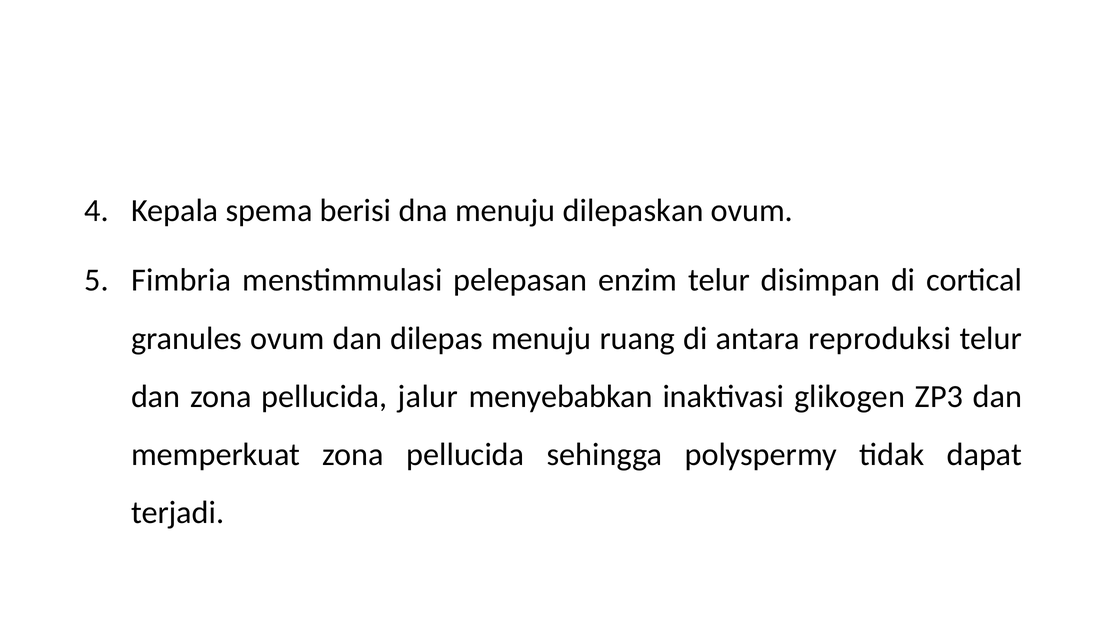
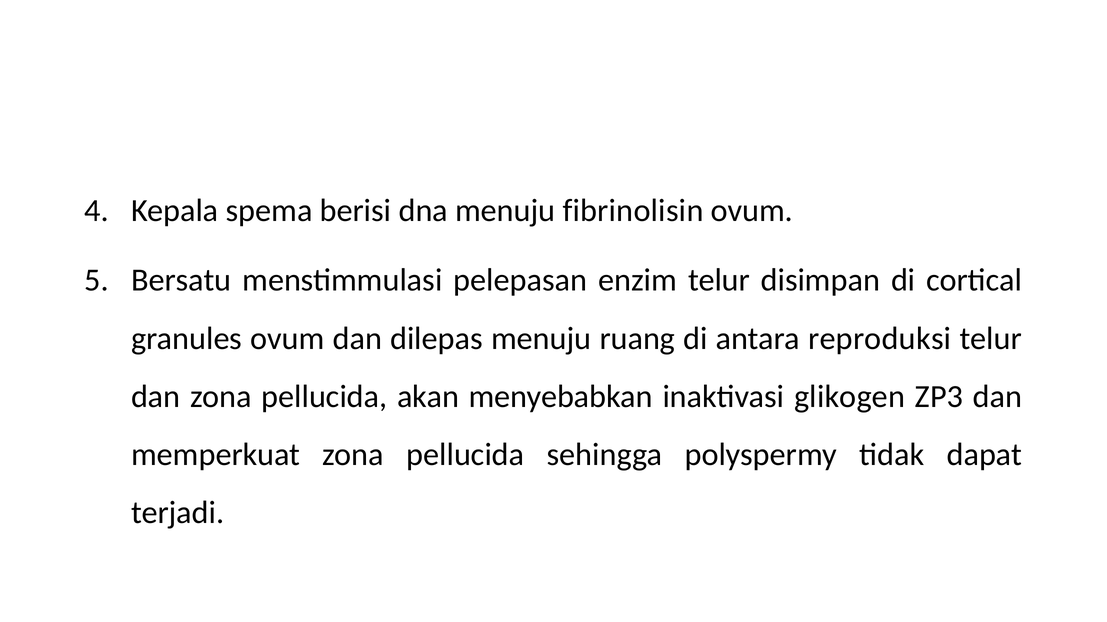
dilepaskan: dilepaskan -> fibrinolisin
Fimbria: Fimbria -> Bersatu
jalur: jalur -> akan
